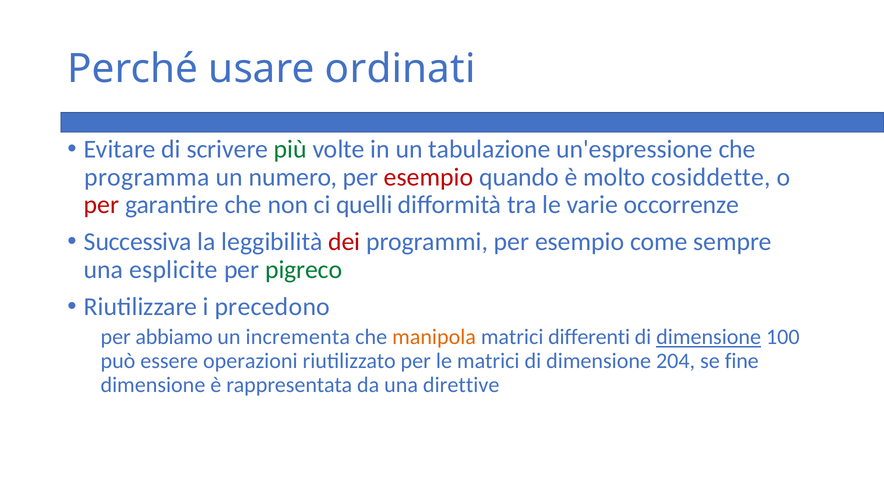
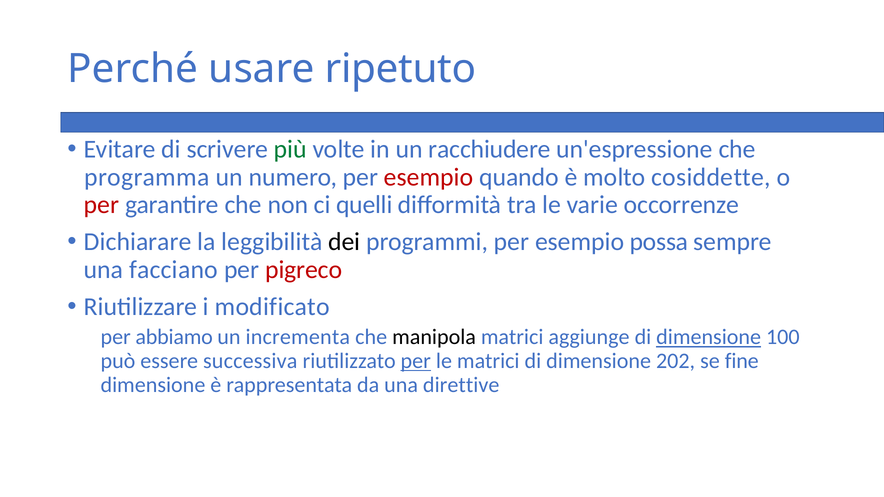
ordinati: ordinati -> ripetuto
tabulazione: tabulazione -> racchiudere
Successiva: Successiva -> Dichiarare
dei colour: red -> black
come: come -> possa
esplicite: esplicite -> facciano
pigreco colour: green -> red
precedono: precedono -> modificato
manipola colour: orange -> black
differenti: differenti -> aggiunge
operazioni: operazioni -> successiva
per at (416, 361) underline: none -> present
204: 204 -> 202
